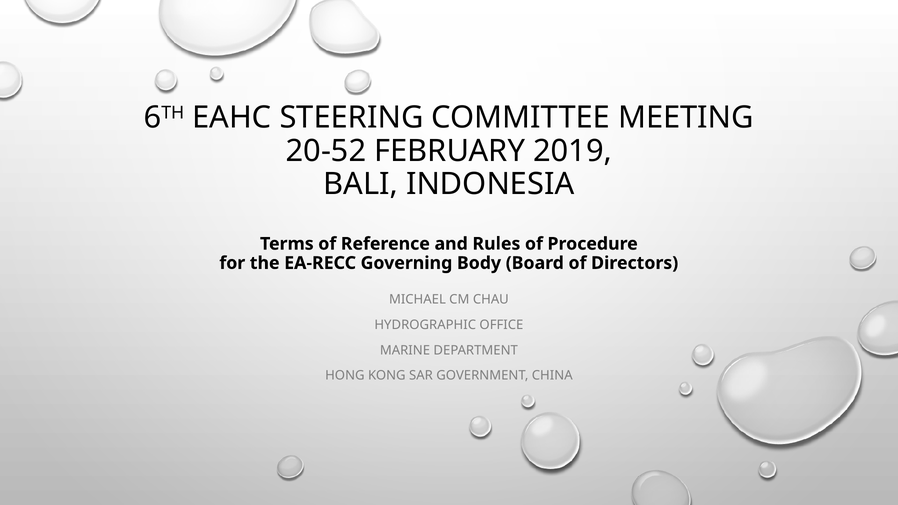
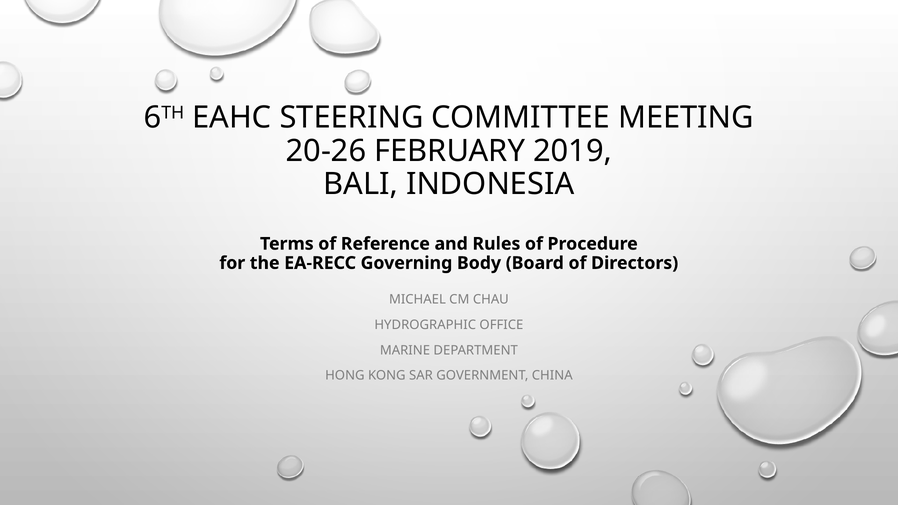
20-52: 20-52 -> 20-26
